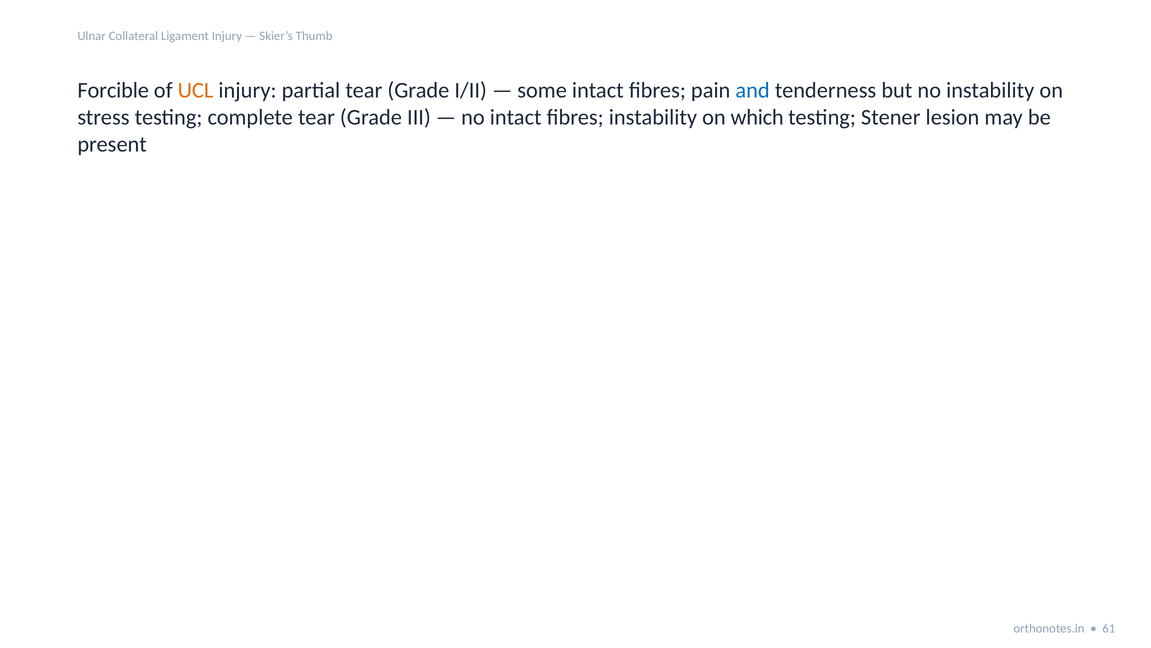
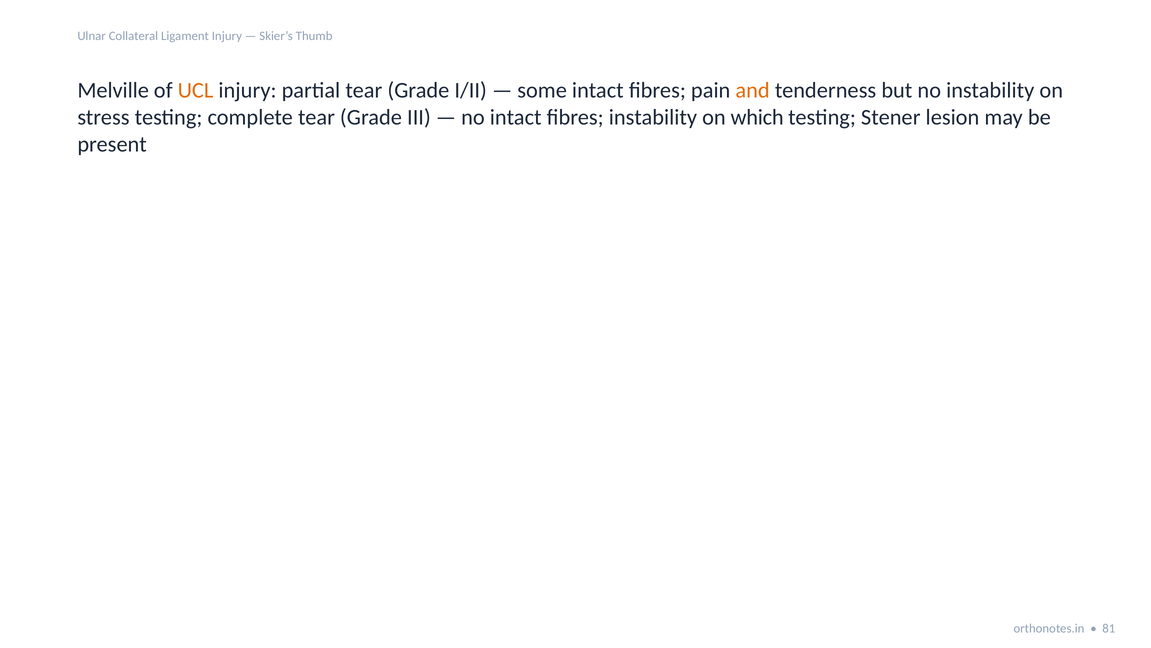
Forcible: Forcible -> Melville
and colour: blue -> orange
61: 61 -> 81
